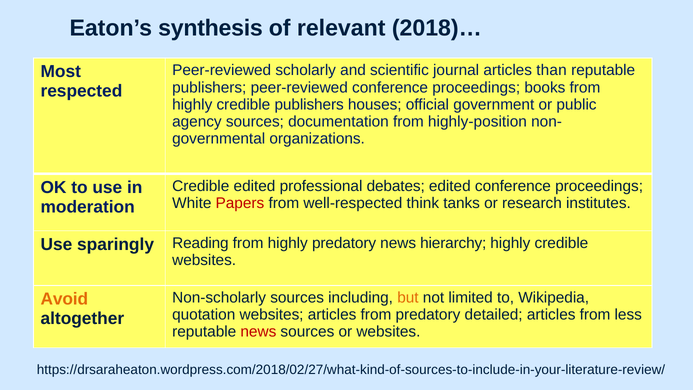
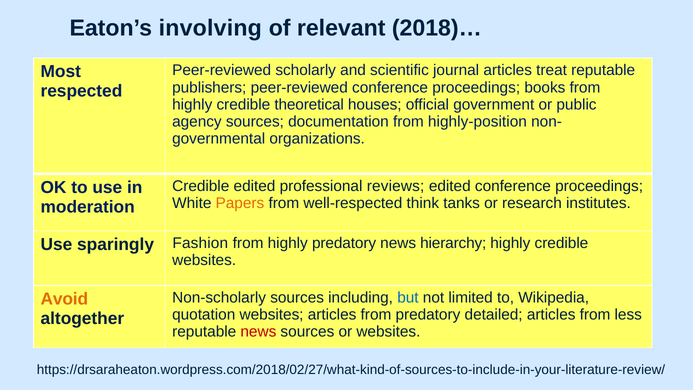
synthesis: synthesis -> involving
than: than -> treat
credible publishers: publishers -> theoretical
debates: debates -> reviews
Papers colour: red -> orange
Reading: Reading -> Fashion
but colour: orange -> blue
